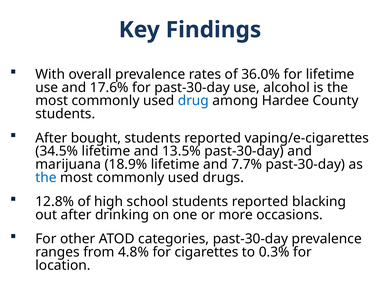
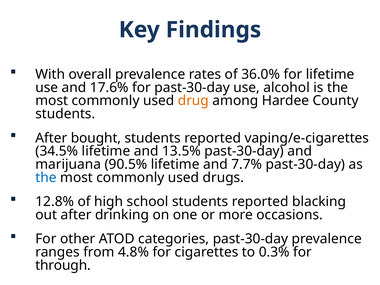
drug colour: blue -> orange
18.9%: 18.9% -> 90.5%
location: location -> through
